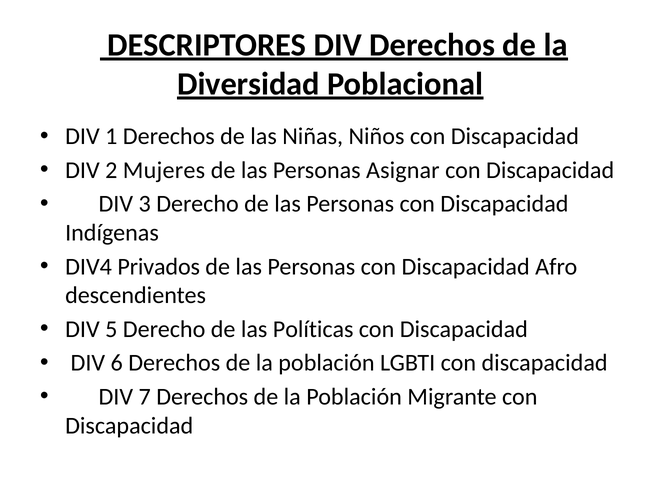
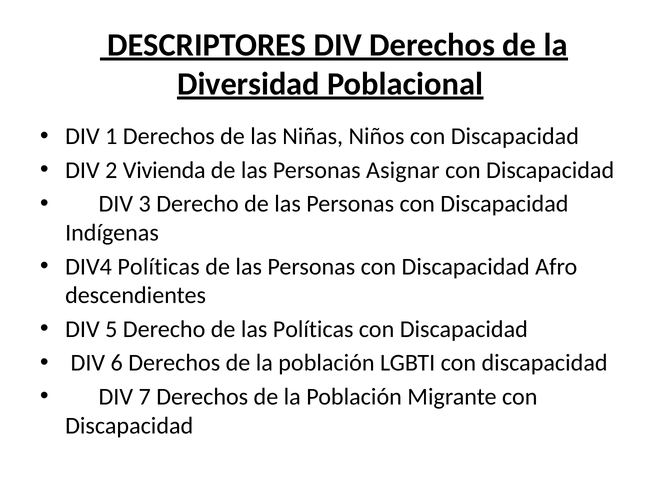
Mujeres: Mujeres -> Vivienda
DIV4 Privados: Privados -> Políticas
